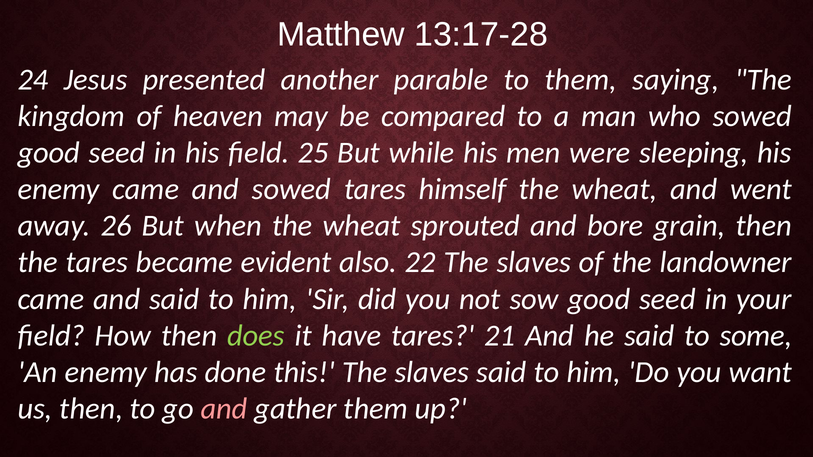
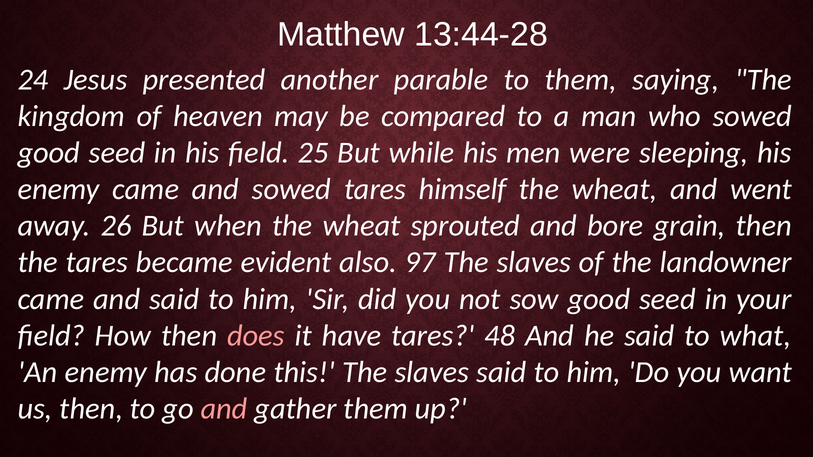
13:17-28: 13:17-28 -> 13:44-28
22: 22 -> 97
does colour: light green -> pink
21: 21 -> 48
some: some -> what
